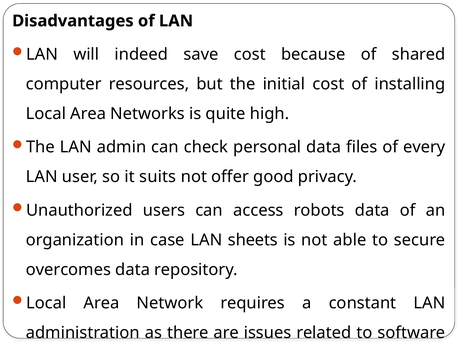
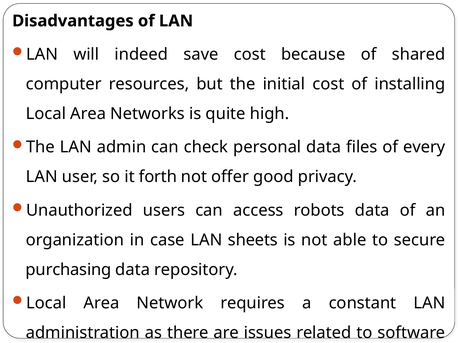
suits: suits -> forth
overcomes: overcomes -> purchasing
